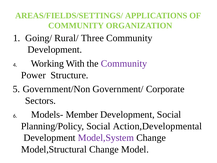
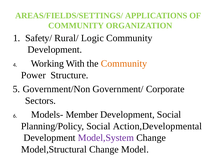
Going/: Going/ -> Safety/
Three: Three -> Logic
Community at (124, 63) colour: purple -> orange
